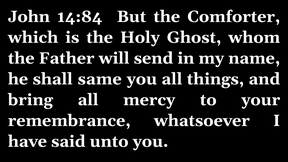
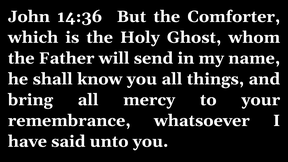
14:84: 14:84 -> 14:36
same: same -> know
